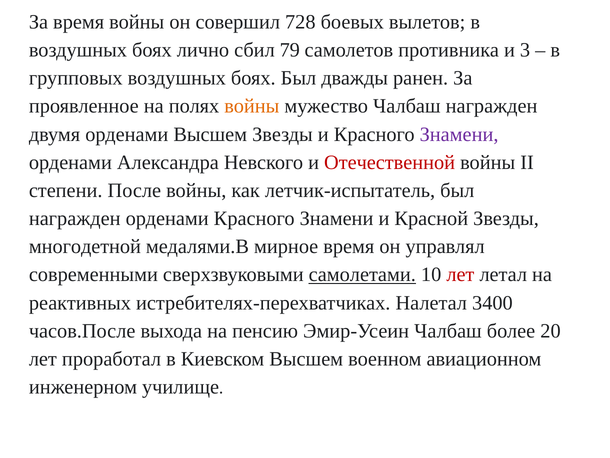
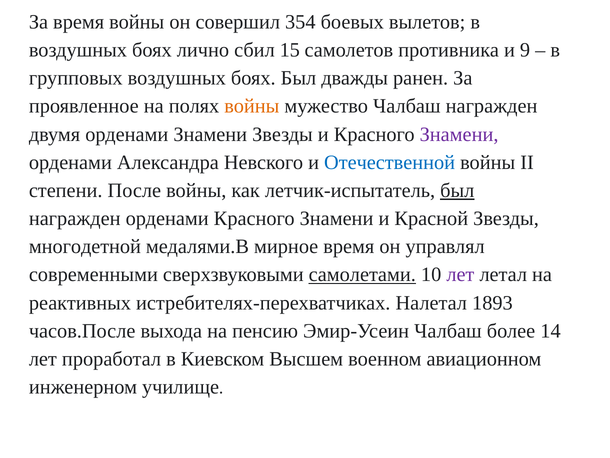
728: 728 -> 354
79: 79 -> 15
3: 3 -> 9
орденами Высшем: Высшем -> Знамени
Отечественной colour: red -> blue
был at (457, 190) underline: none -> present
лет at (460, 274) colour: red -> purple
3400: 3400 -> 1893
20: 20 -> 14
